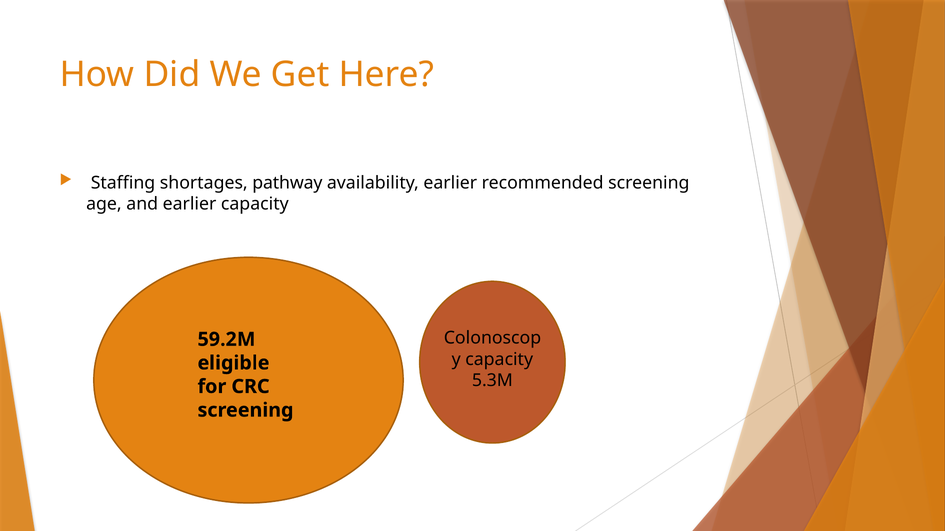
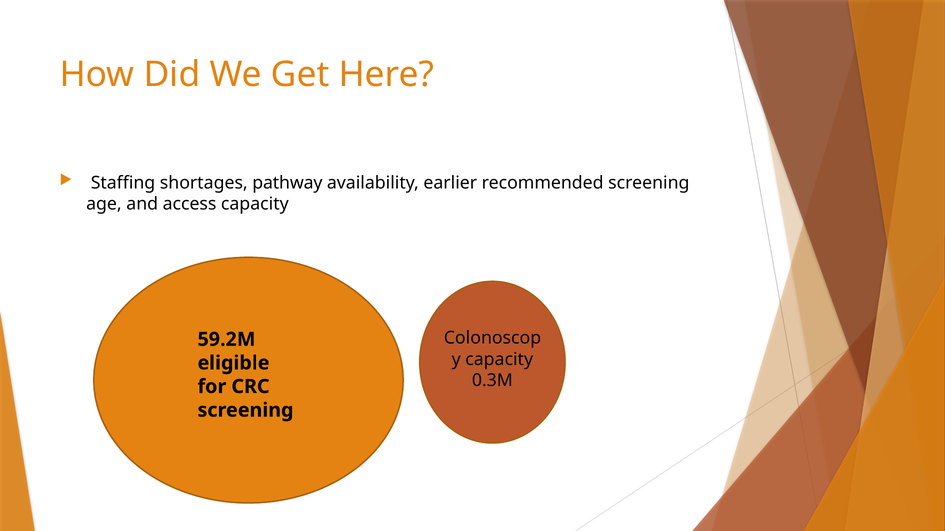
and earlier: earlier -> access
5.3M: 5.3M -> 0.3M
